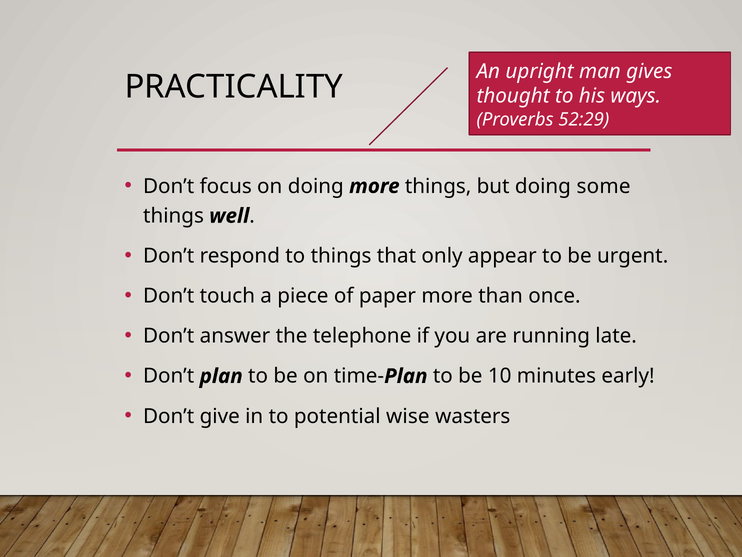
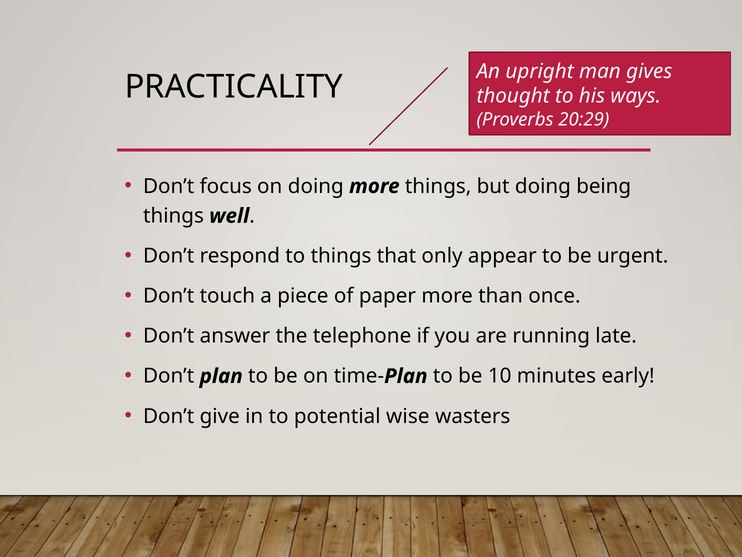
52:29: 52:29 -> 20:29
some: some -> being
